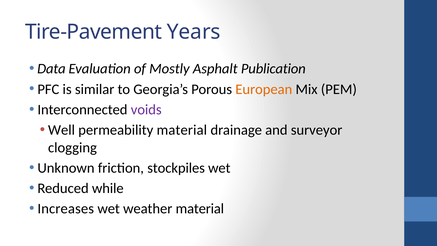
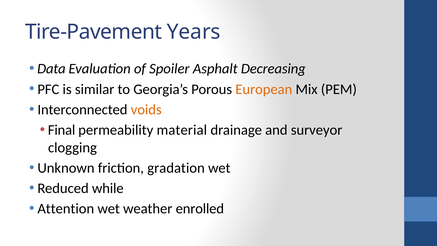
Mostly: Mostly -> Spoiler
Publication: Publication -> Decreasing
voids colour: purple -> orange
Well: Well -> Final
stockpiles: stockpiles -> gradation
Increases: Increases -> Attention
weather material: material -> enrolled
